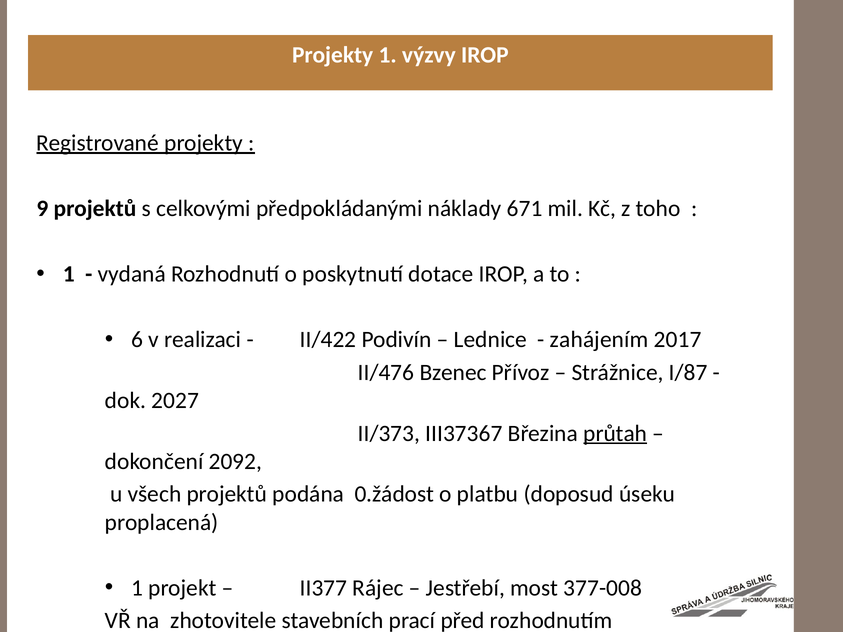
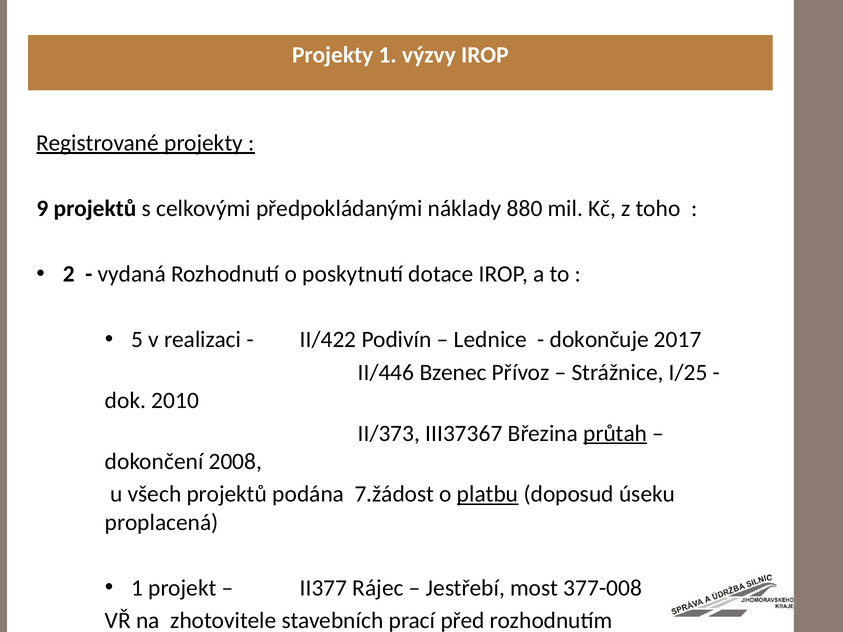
671: 671 -> 880
1 at (69, 274): 1 -> 2
6: 6 -> 5
zahájením: zahájením -> dokončuje
II/476: II/476 -> II/446
I/87: I/87 -> I/25
2027: 2027 -> 2010
2092: 2092 -> 2008
0.žádost: 0.žádost -> 7.žádost
platbu underline: none -> present
